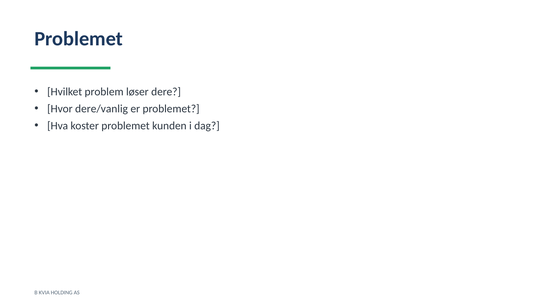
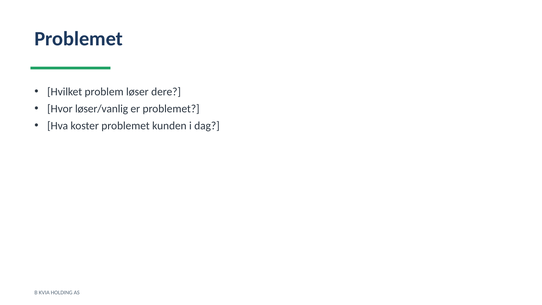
dere/vanlig: dere/vanlig -> løser/vanlig
